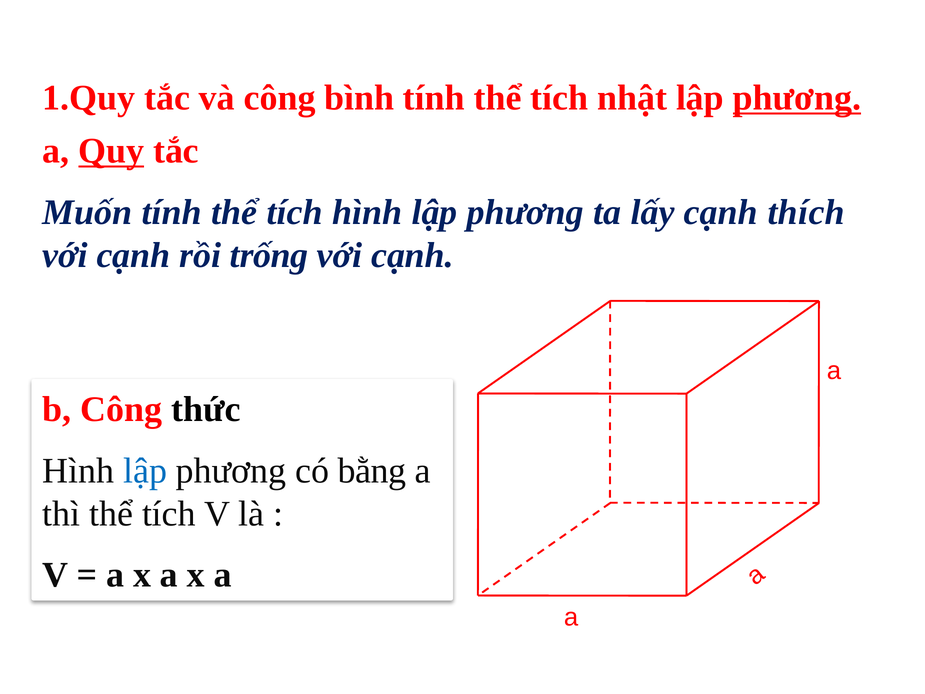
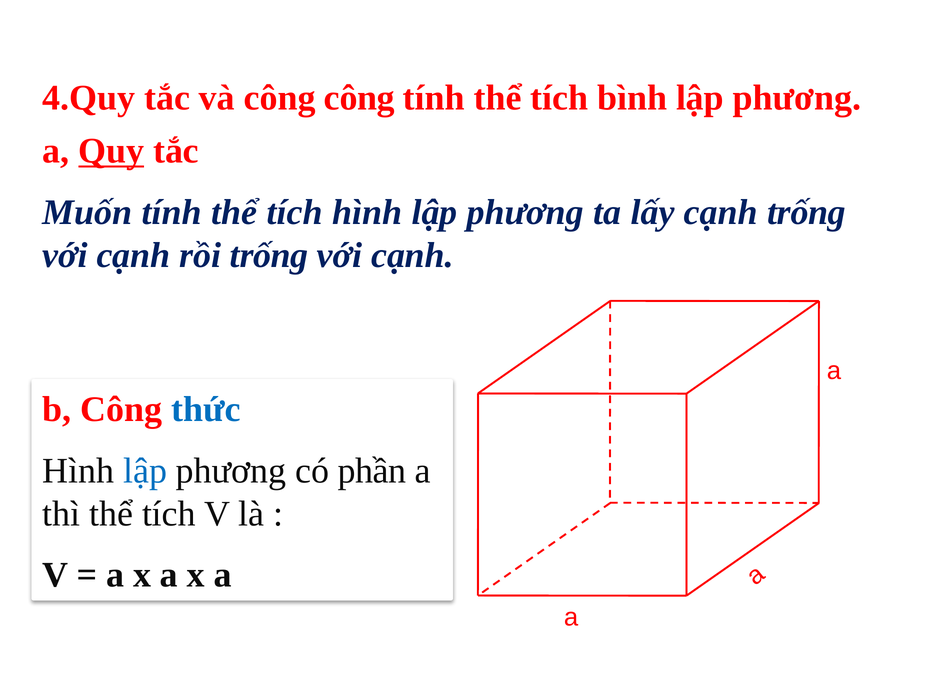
1.Quy: 1.Quy -> 4.Quy
công bình: bình -> công
nhật: nhật -> bình
phương at (797, 98) underline: present -> none
cạnh thích: thích -> trống
thức colour: black -> blue
bằng: bằng -> phần
